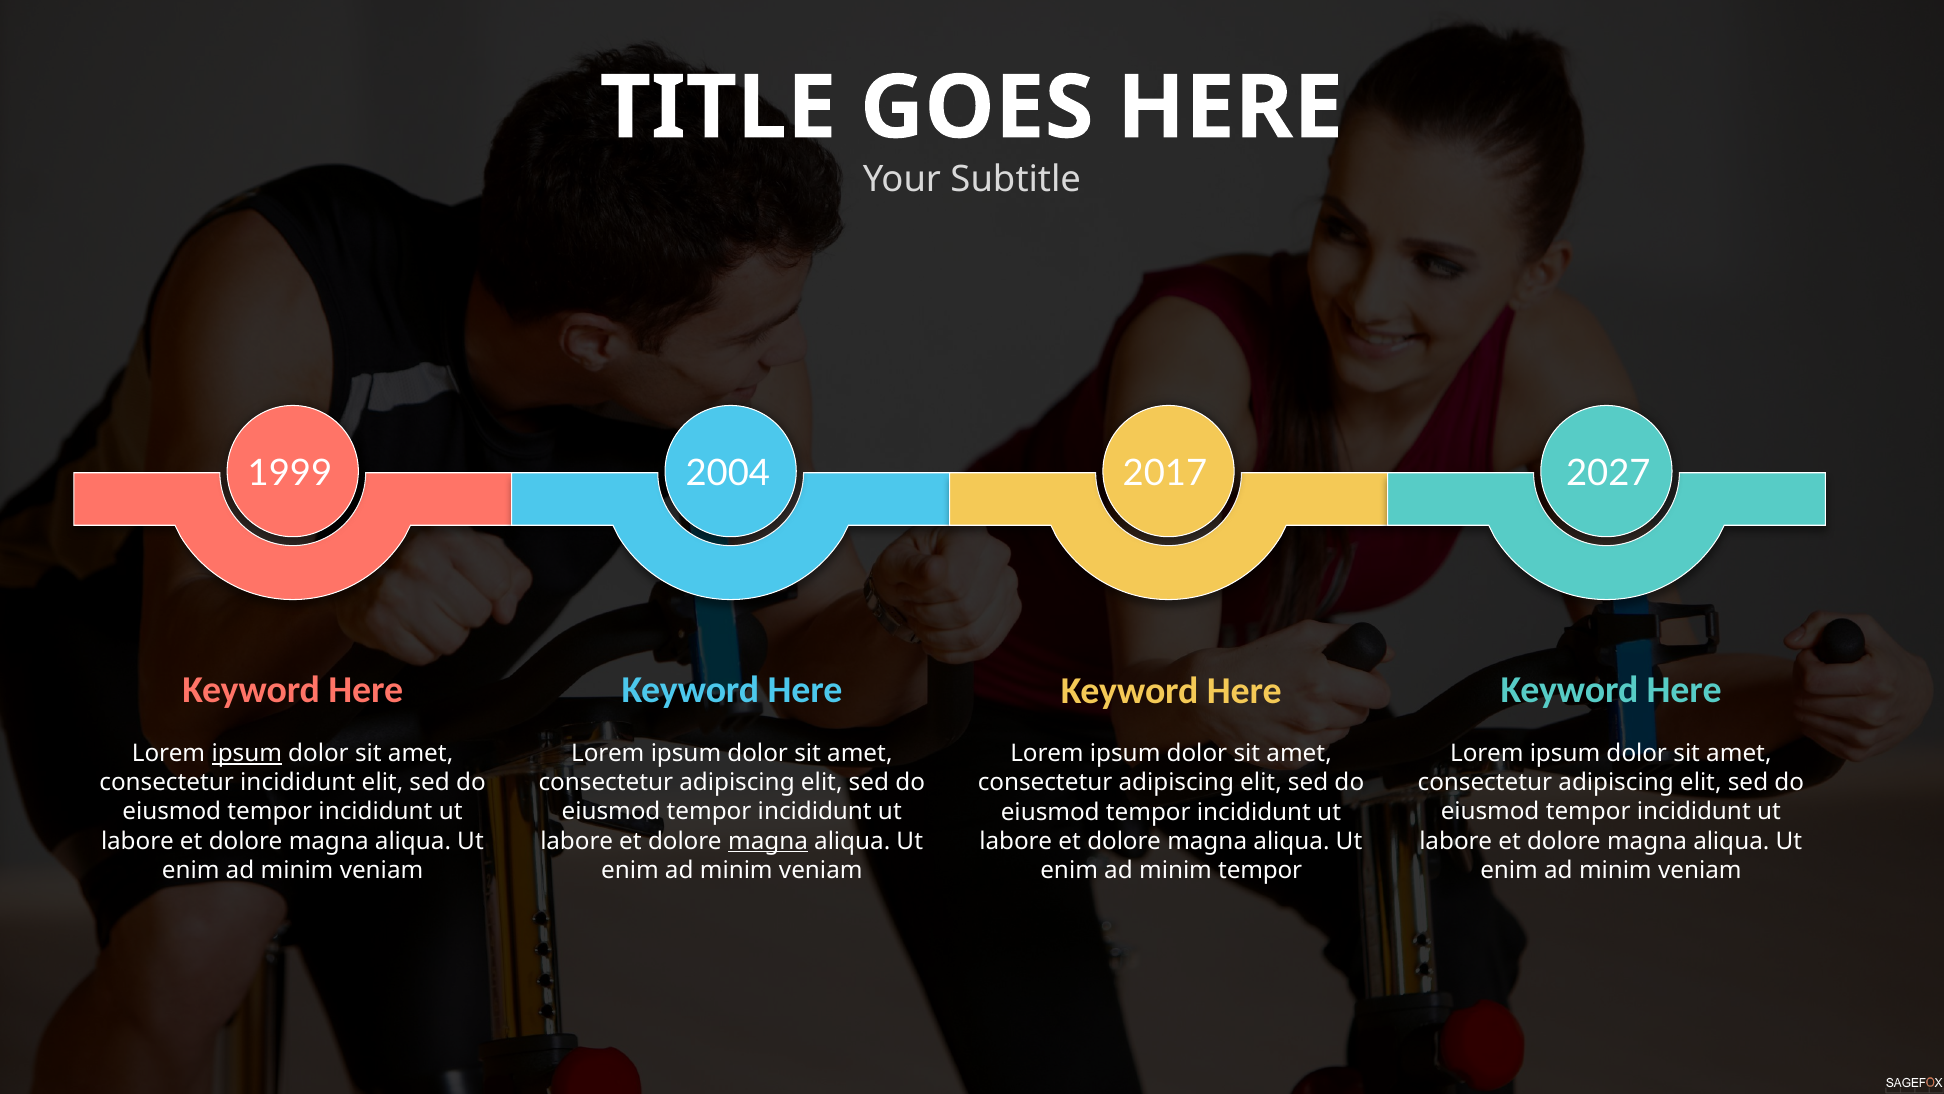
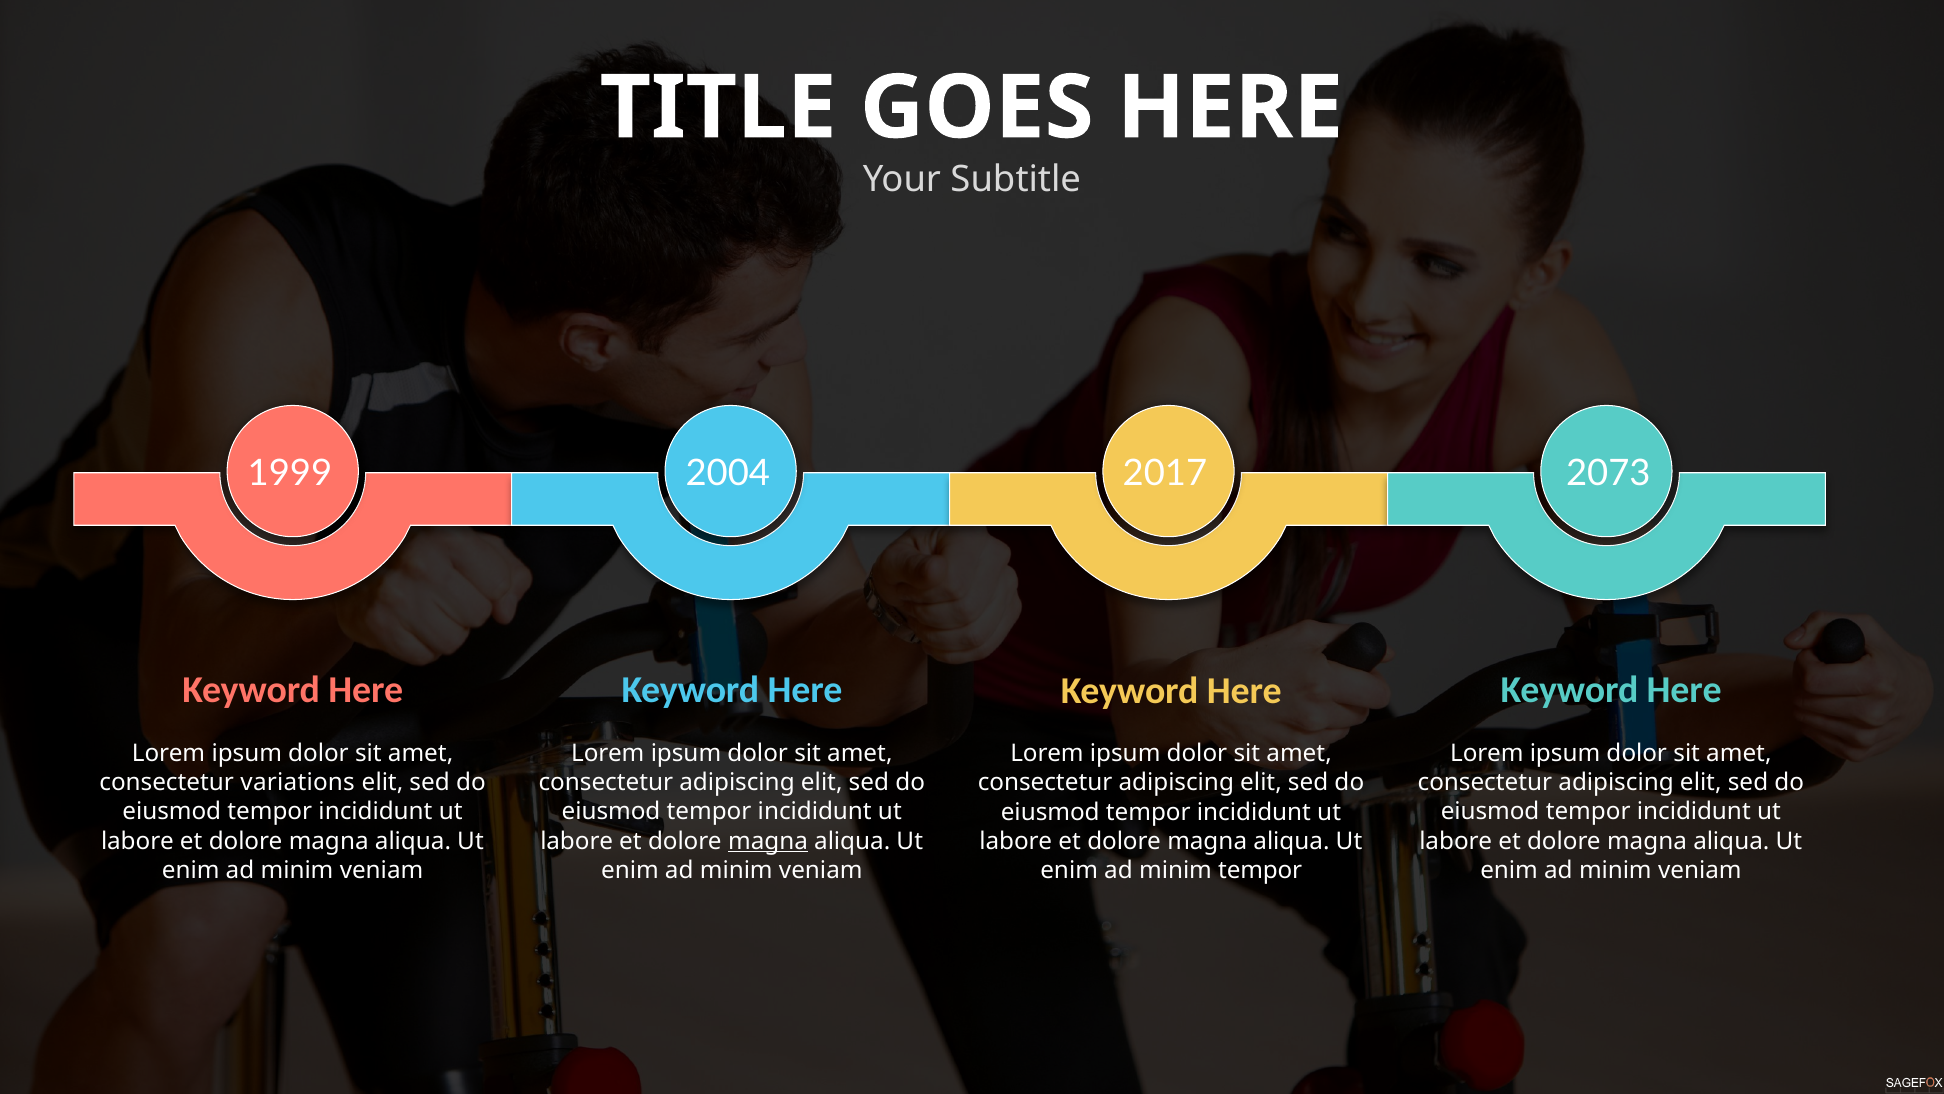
2027: 2027 -> 2073
ipsum at (247, 753) underline: present -> none
consectetur incididunt: incididunt -> variations
